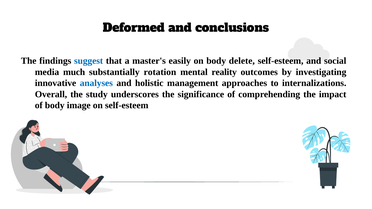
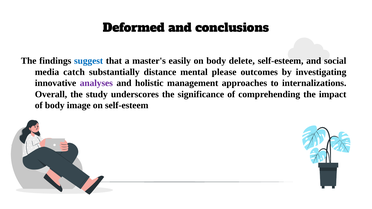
much: much -> catch
rotation: rotation -> distance
reality: reality -> please
analyses colour: blue -> purple
